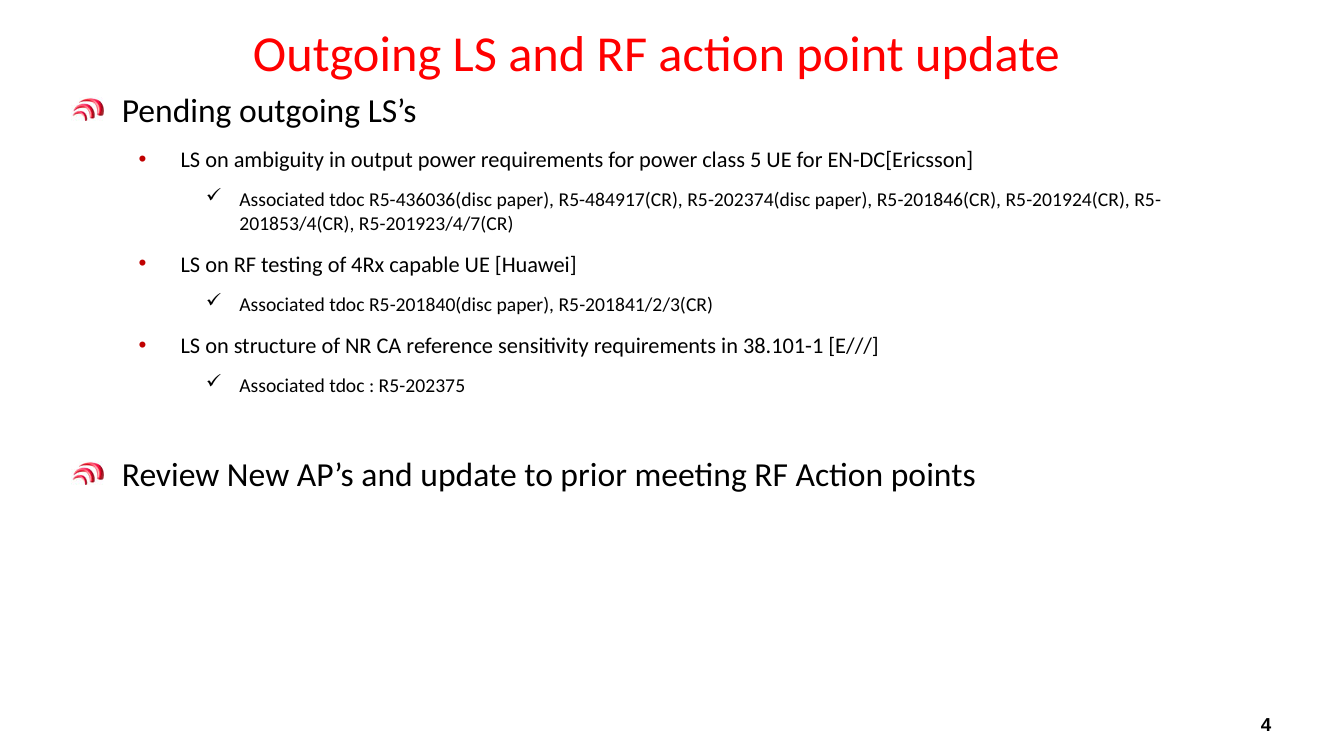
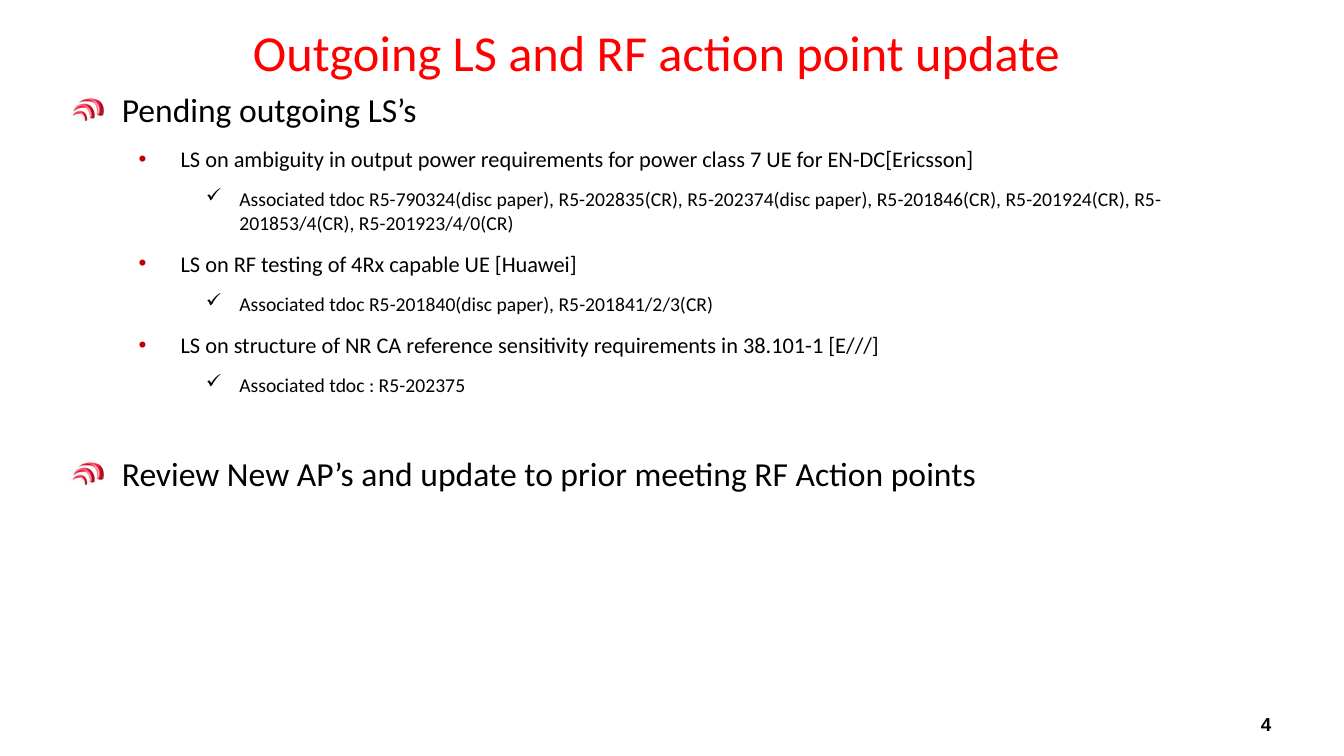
5: 5 -> 7
R5-436036(disc: R5-436036(disc -> R5-790324(disc
R5-484917(CR: R5-484917(CR -> R5-202835(CR
R5-201923/4/7(CR: R5-201923/4/7(CR -> R5-201923/4/0(CR
